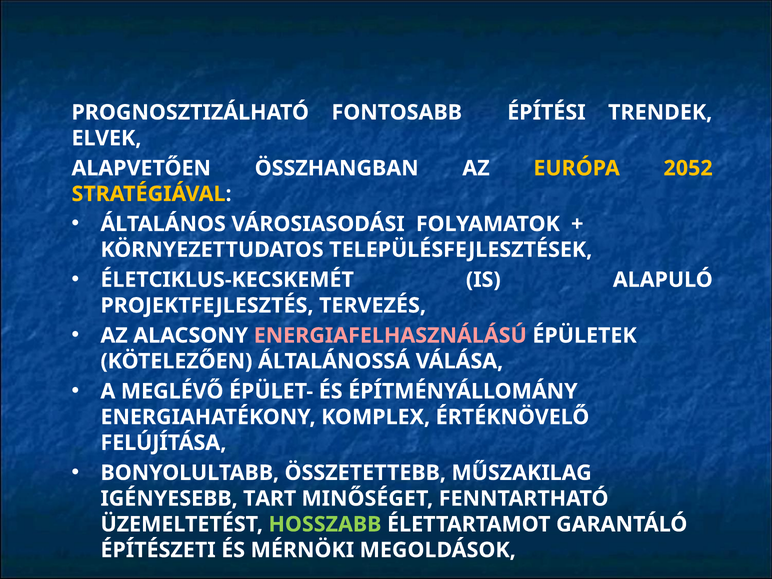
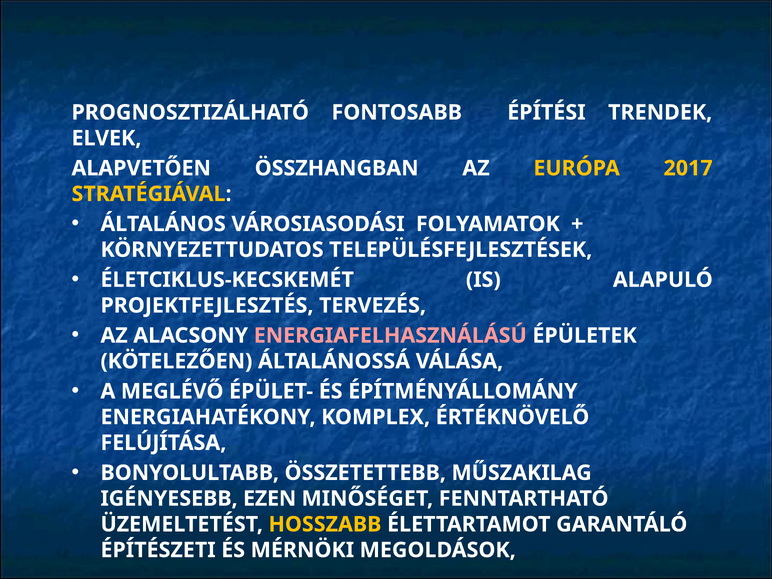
2052: 2052 -> 2017
TART: TART -> EZEN
HOSSZABB colour: light green -> yellow
